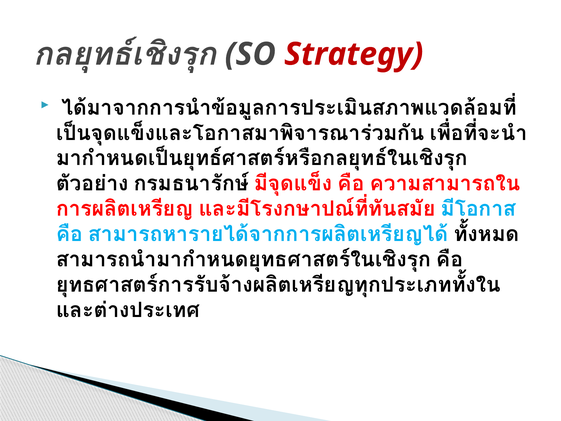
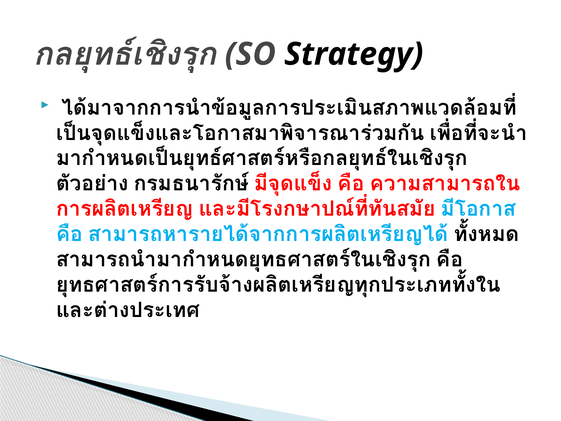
Strategy colour: red -> black
